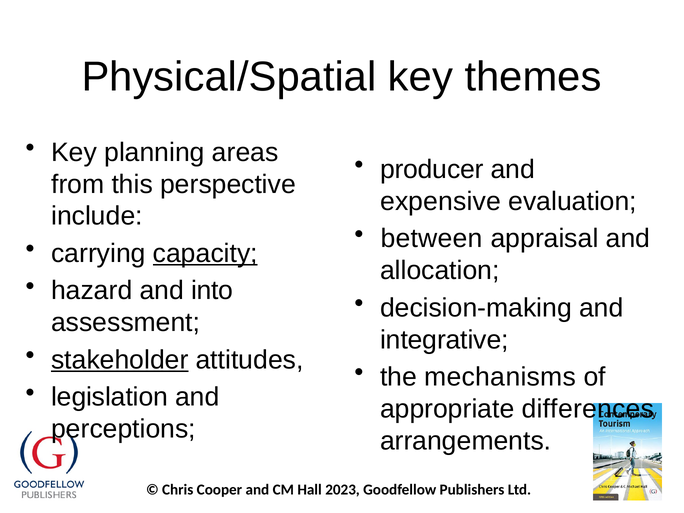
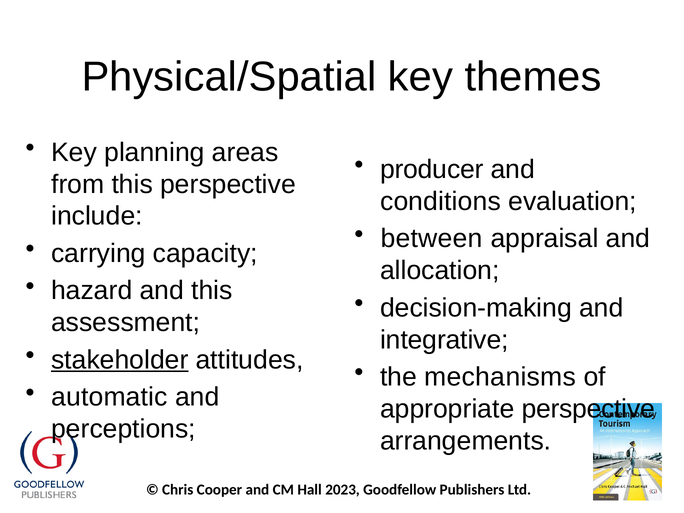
expensive: expensive -> conditions
capacity underline: present -> none
and into: into -> this
legislation: legislation -> automatic
appropriate differences: differences -> perspective
